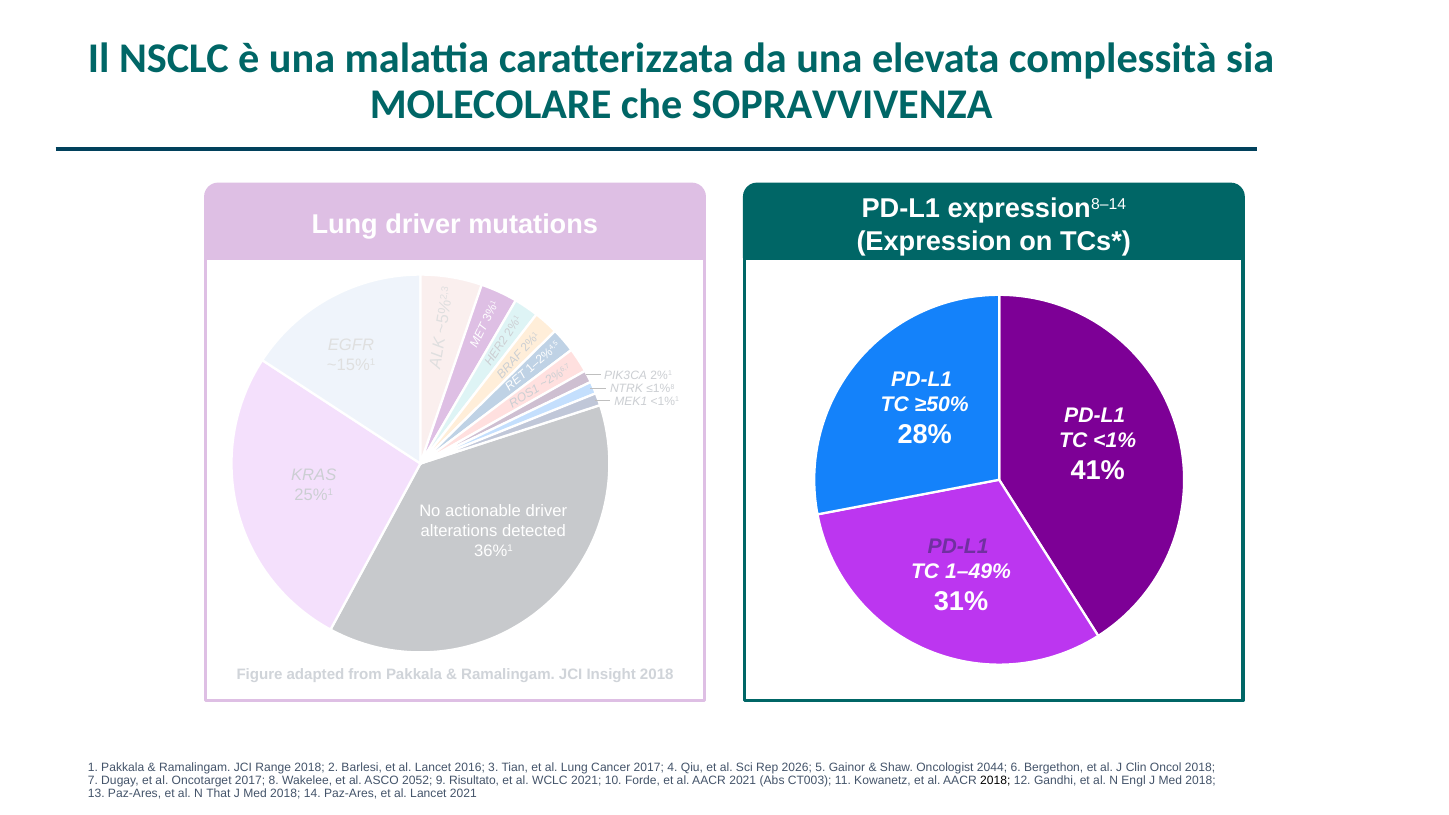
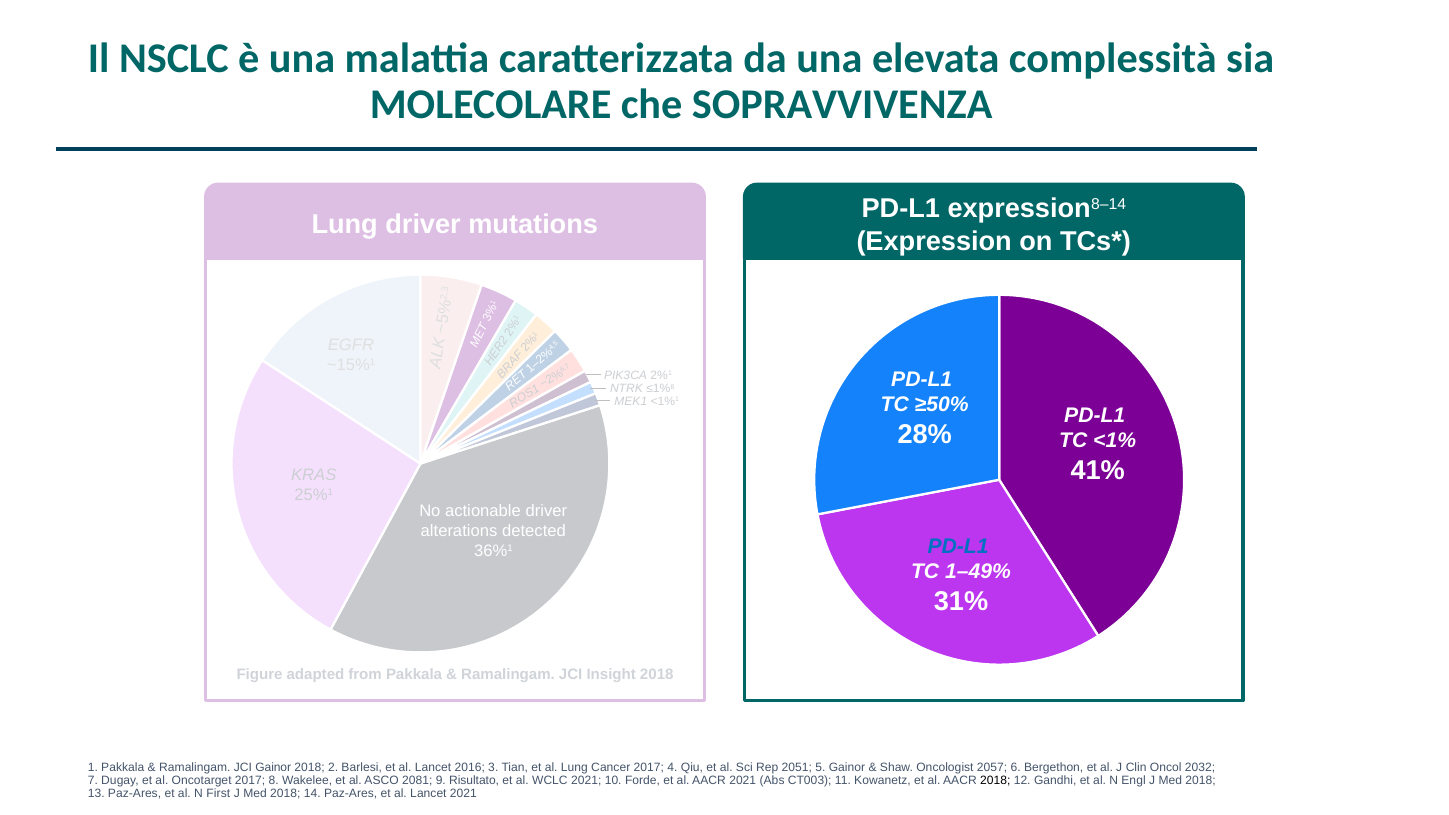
PD-L1 at (958, 547) colour: purple -> blue
JCI Range: Range -> Gainor
2026: 2026 -> 2051
2044: 2044 -> 2057
Oncol 2018: 2018 -> 2032
2052: 2052 -> 2081
That: That -> First
